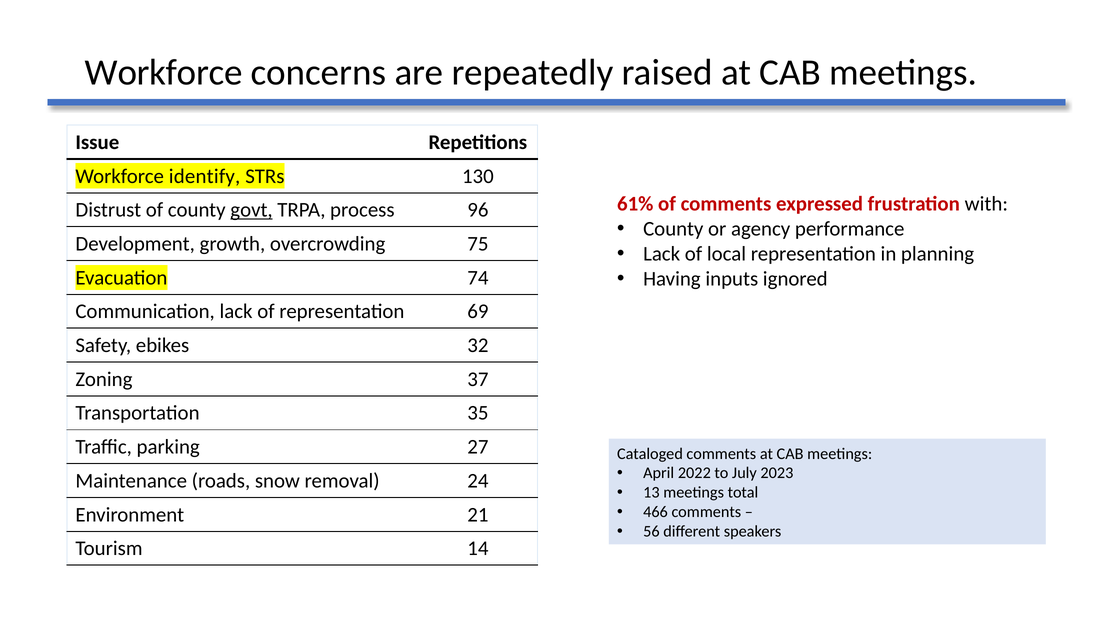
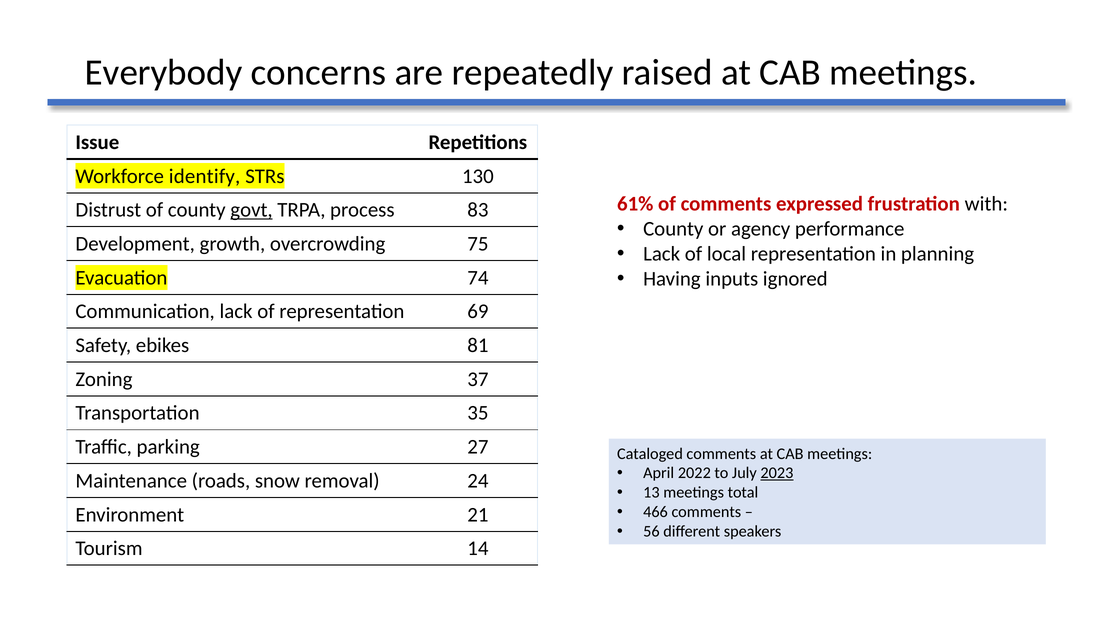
Workforce at (164, 73): Workforce -> Everybody
96: 96 -> 83
32: 32 -> 81
2023 underline: none -> present
